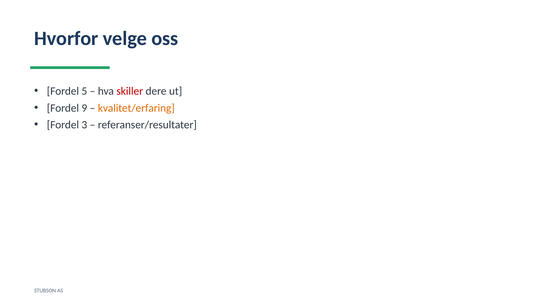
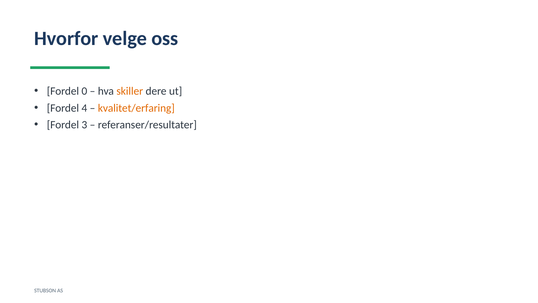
5: 5 -> 0
skiller colour: red -> orange
9: 9 -> 4
